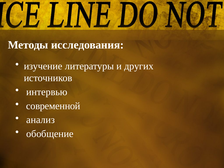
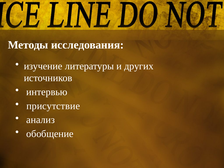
современной: современной -> присутствие
